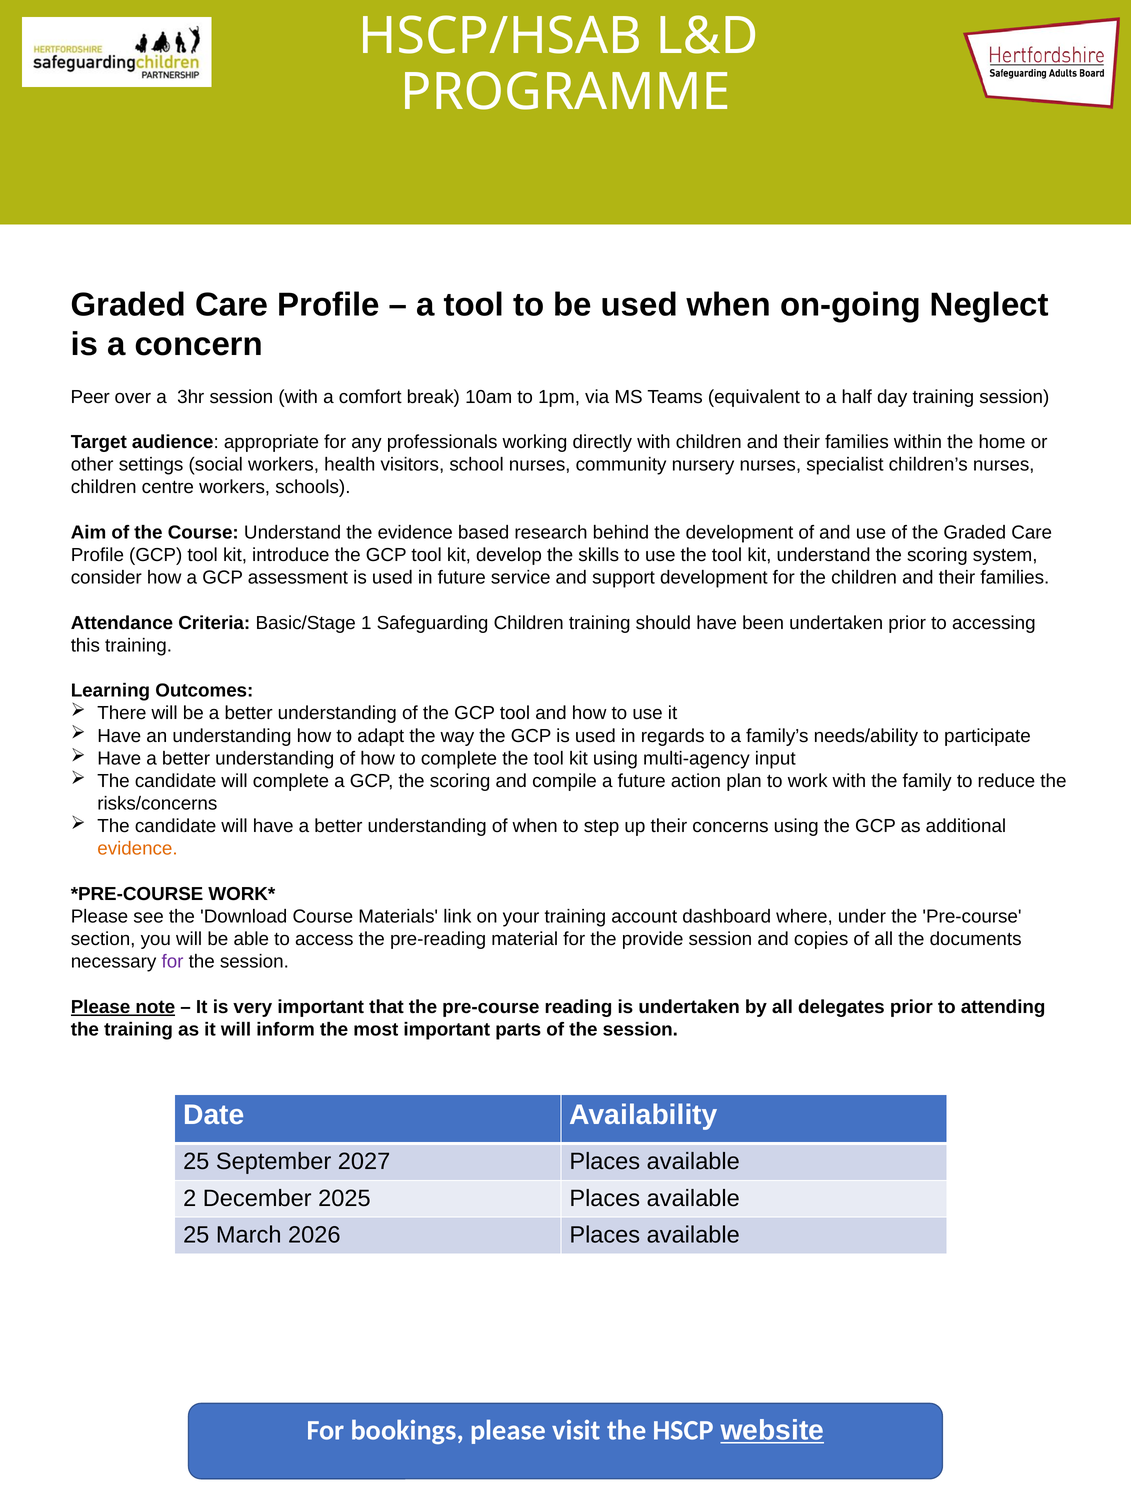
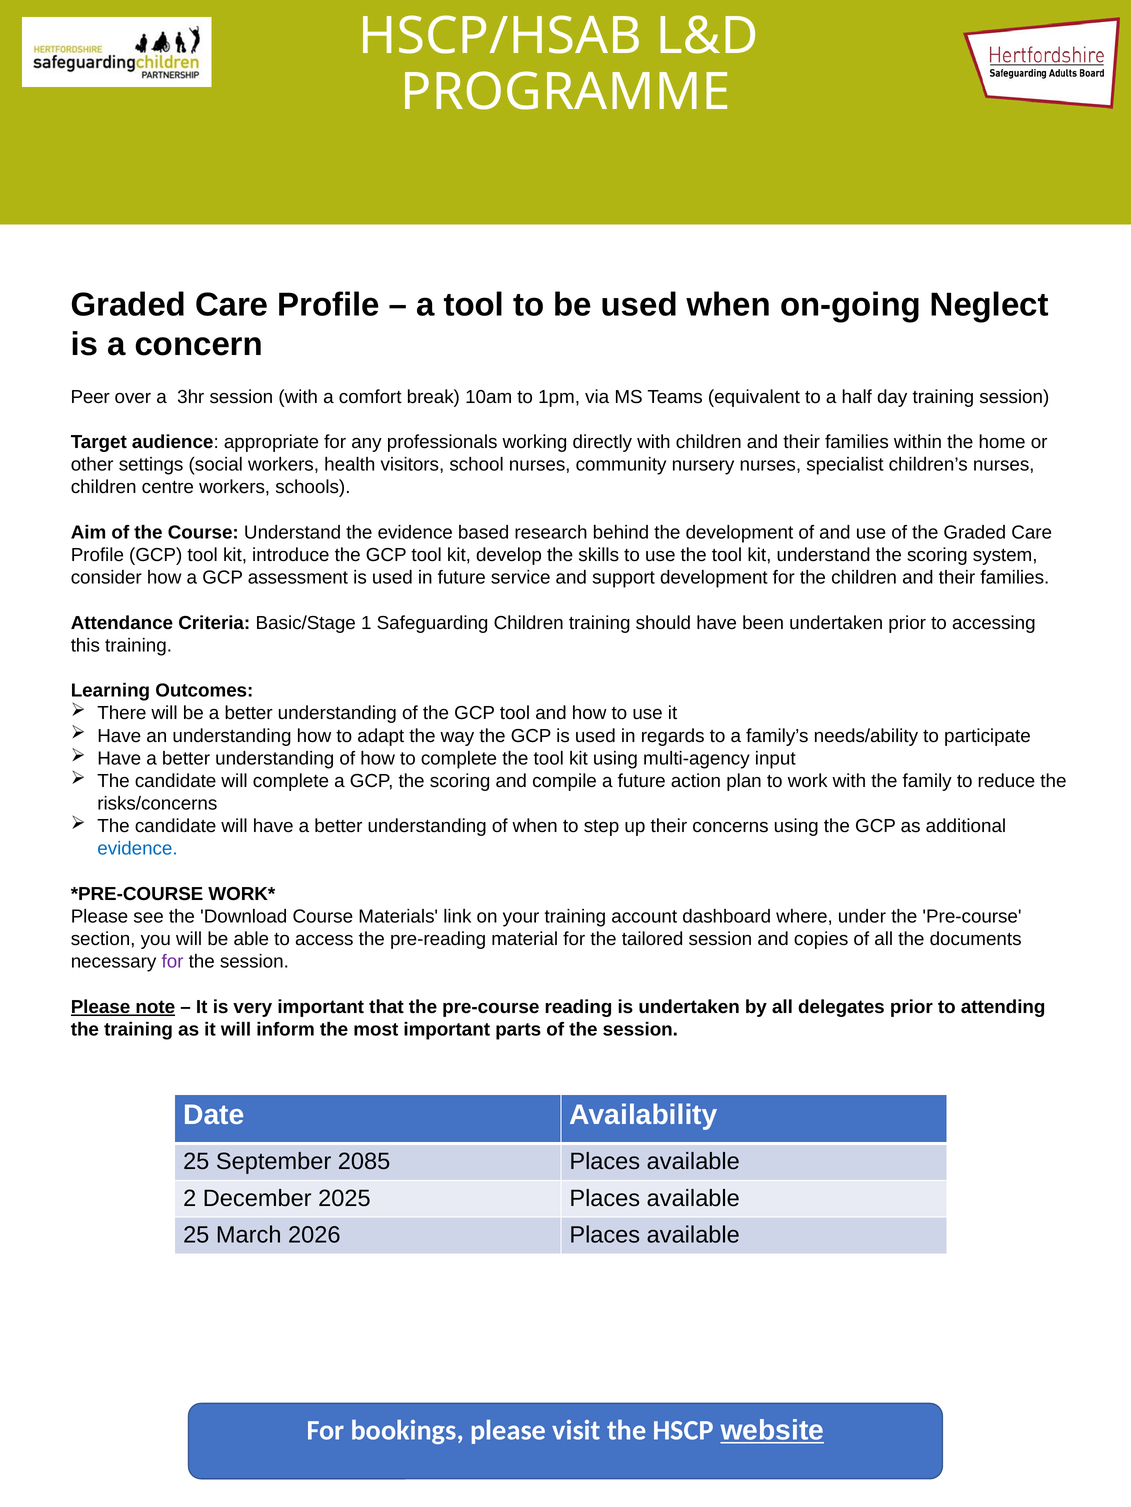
evidence at (137, 849) colour: orange -> blue
provide: provide -> tailored
2027: 2027 -> 2085
